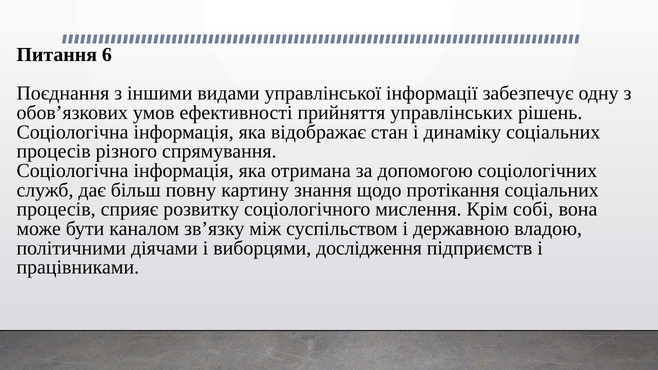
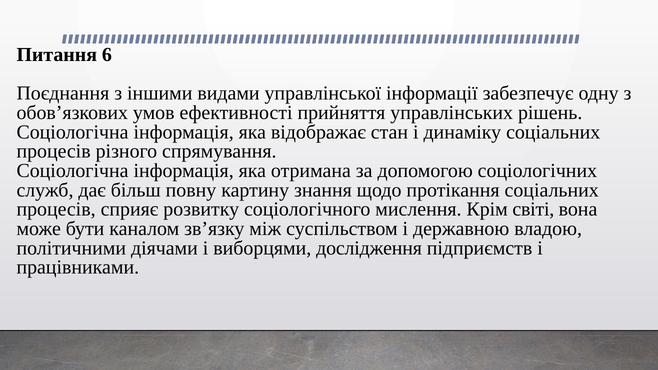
собі: собі -> світі
